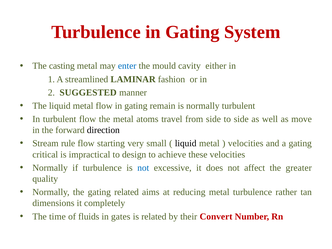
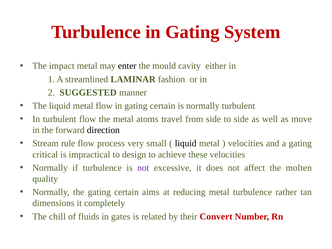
casting: casting -> impact
enter colour: blue -> black
in gating remain: remain -> certain
starting: starting -> process
not at (143, 168) colour: blue -> purple
greater: greater -> molten
the gating related: related -> certain
time: time -> chill
